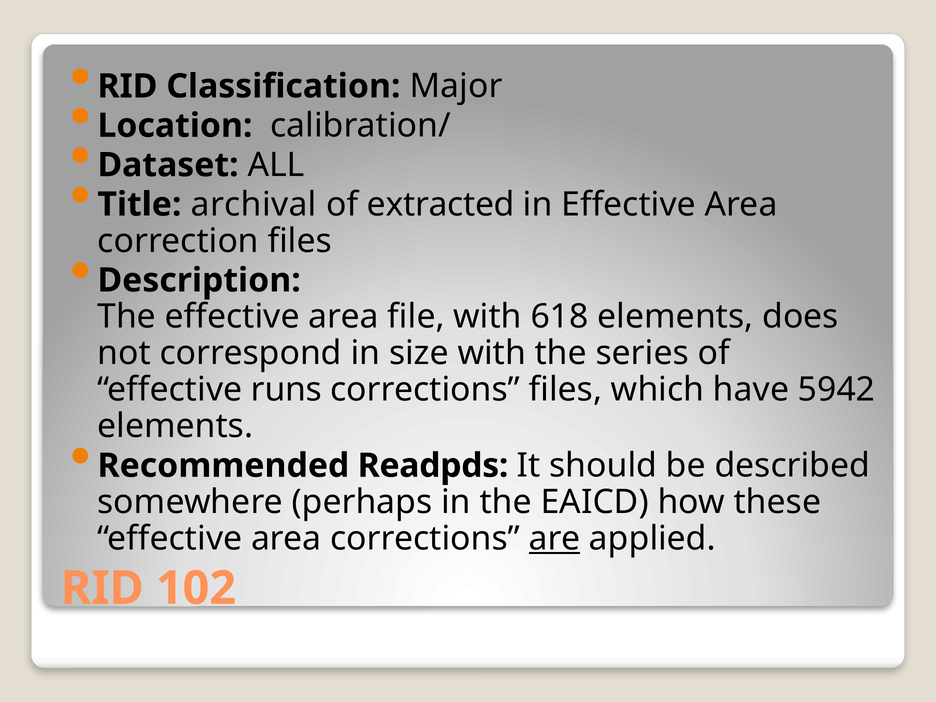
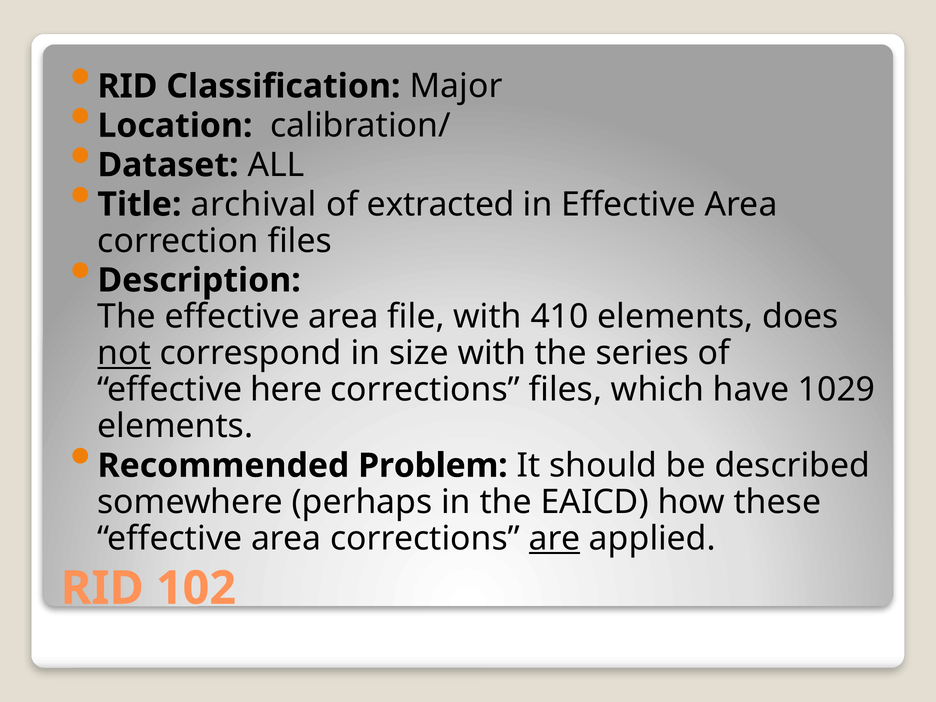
618: 618 -> 410
not underline: none -> present
runs: runs -> here
5942: 5942 -> 1029
Readpds: Readpds -> Problem
